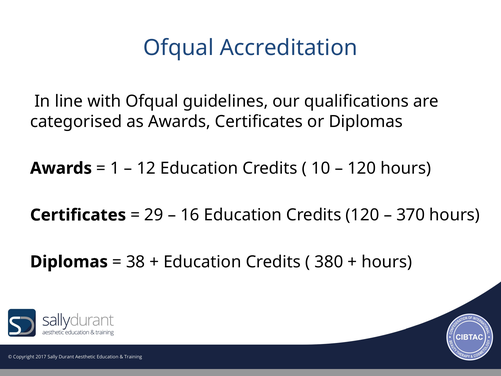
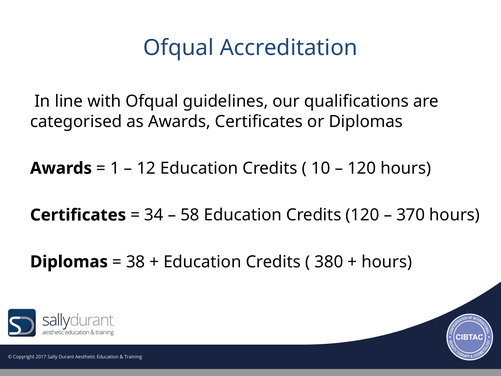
29: 29 -> 34
16: 16 -> 58
